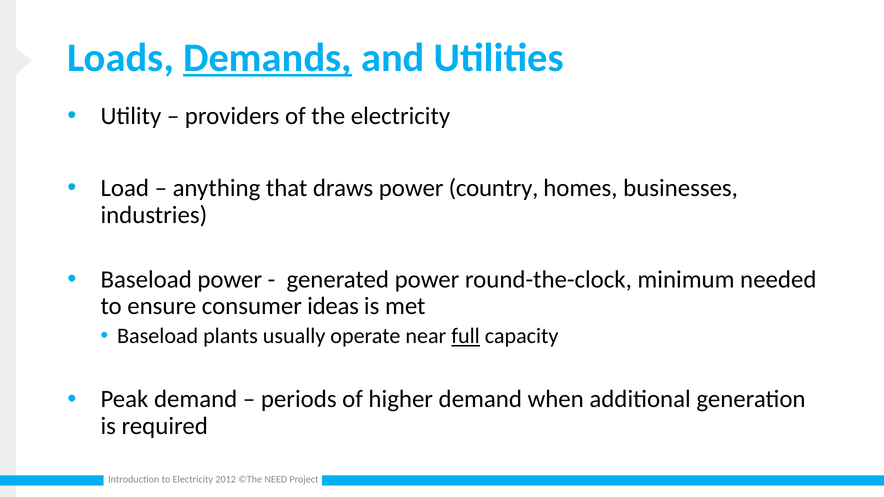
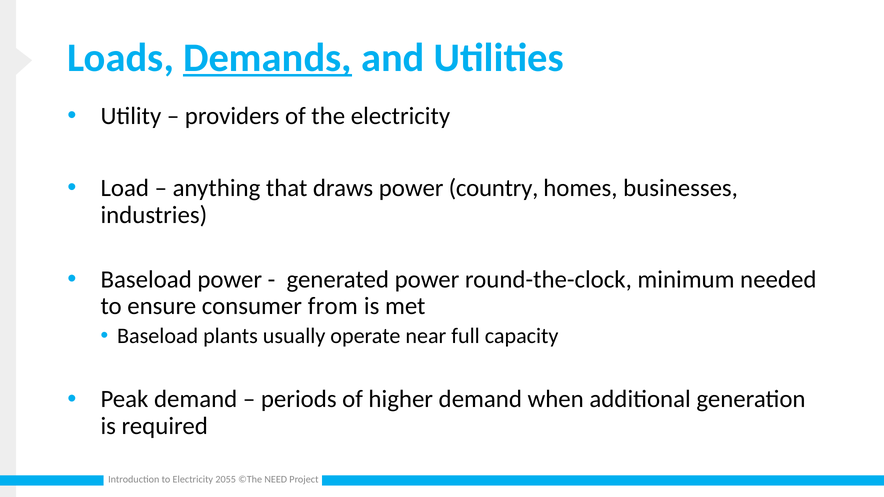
ideas: ideas -> from
full underline: present -> none
2012: 2012 -> 2055
